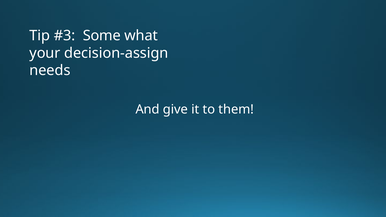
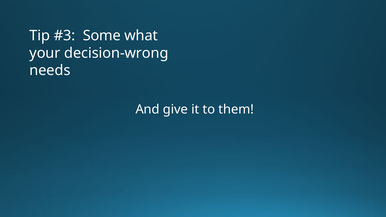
decision-assign: decision-assign -> decision-wrong
